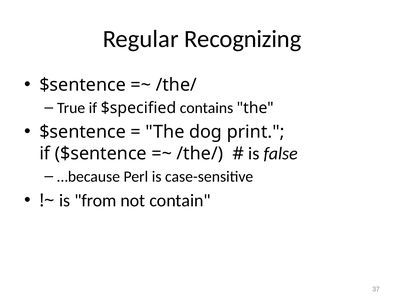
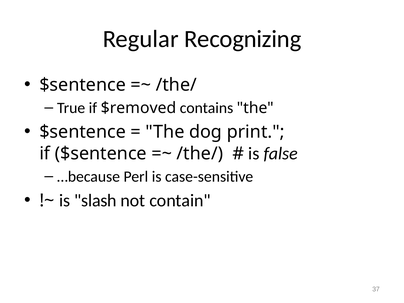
$specified: $specified -> $removed
from: from -> slash
